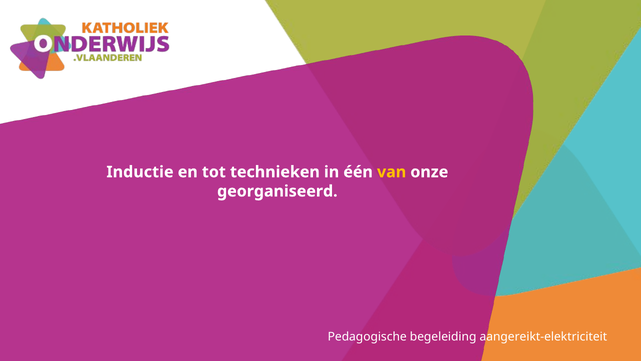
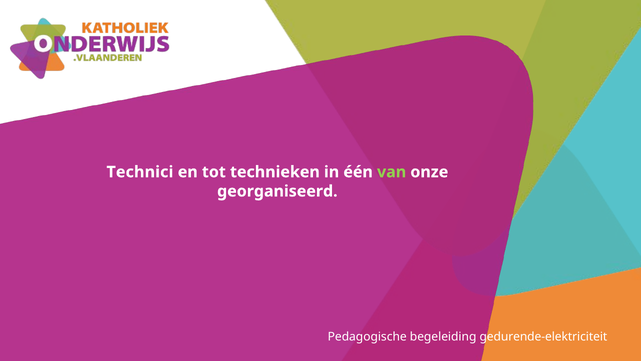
Inductie: Inductie -> Technici
van colour: yellow -> light green
aangereikt-elektriciteit: aangereikt-elektriciteit -> gedurende-elektriciteit
